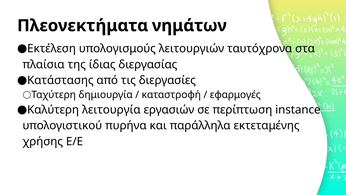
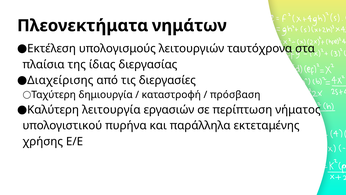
Κατάστασης: Κατάστασης -> Διαχείρισης
εφαρμογές: εφαρμογές -> πρόσβαση
instance: instance -> νήματος
